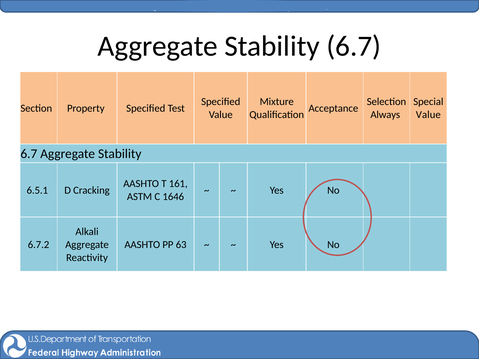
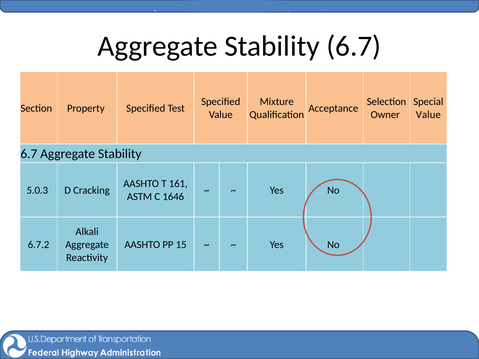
Always: Always -> Owner
6.5.1: 6.5.1 -> 5.0.3
63: 63 -> 15
